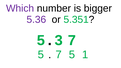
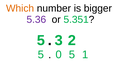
Which colour: purple -> orange
7 at (72, 40): 7 -> 2
7 at (59, 55): 7 -> 0
